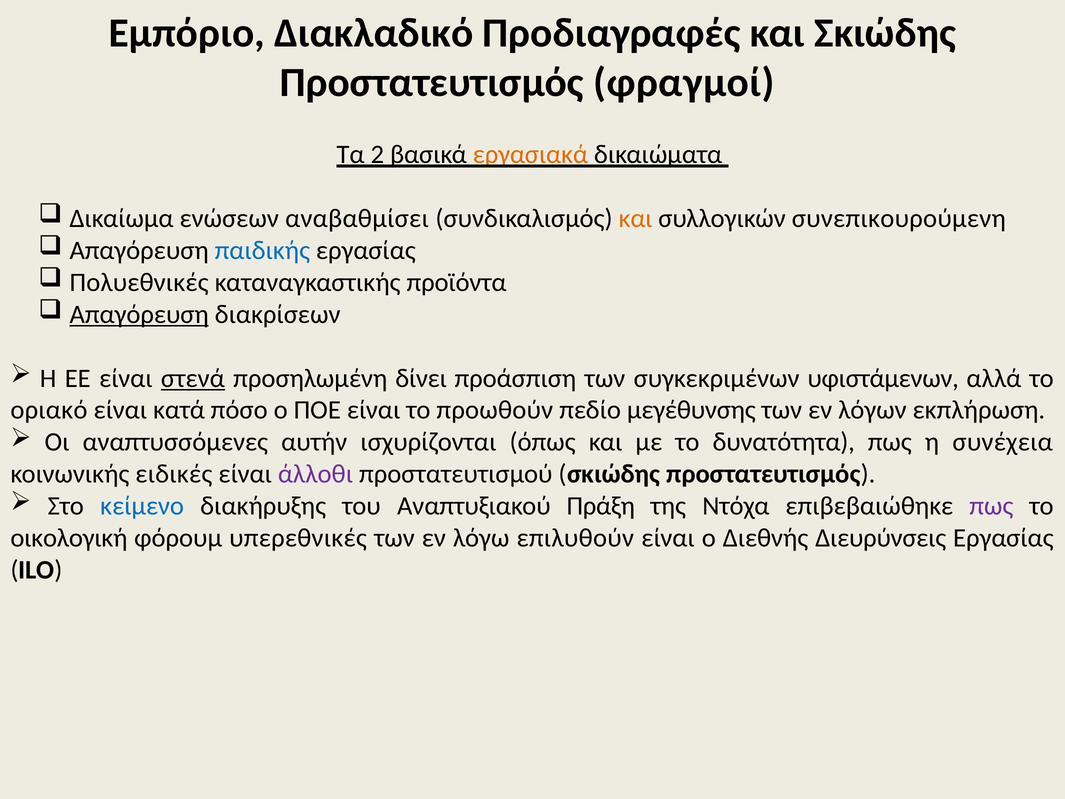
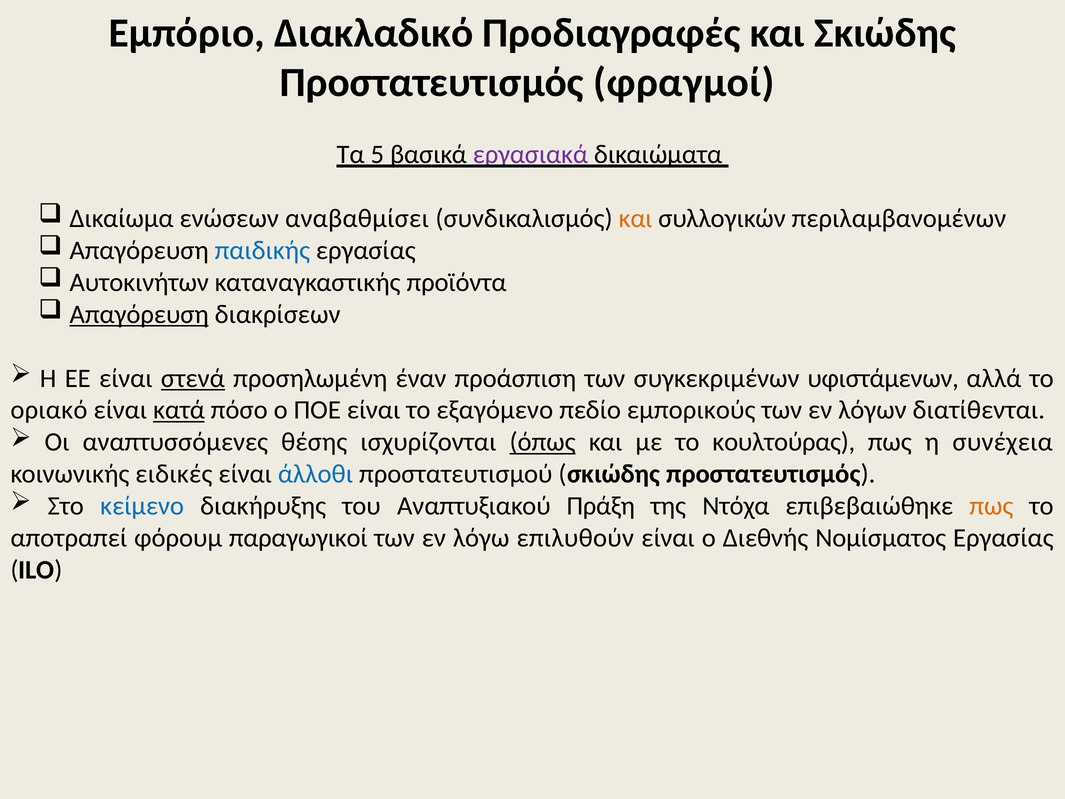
2: 2 -> 5
εργασιακά colour: orange -> purple
συνεπικουρούμενη: συνεπικουρούμενη -> περιλαμβανομένων
Πολυεθνικές: Πολυεθνικές -> Αυτοκινήτων
δίνει: δίνει -> έναν
κατά underline: none -> present
προωθούν: προωθούν -> εξαγόμενο
μεγέθυνσης: μεγέθυνσης -> εμπορικούς
εκπλήρωση: εκπλήρωση -> διατίθενται
αυτήν: αυτήν -> θέσης
όπως underline: none -> present
δυνατότητα: δυνατότητα -> κουλτούρας
άλλοθι colour: purple -> blue
πως at (991, 506) colour: purple -> orange
οικολογική: οικολογική -> αποτραπεί
υπερεθνικές: υπερεθνικές -> παραγωγικοί
Διευρύνσεις: Διευρύνσεις -> Νομίσματος
